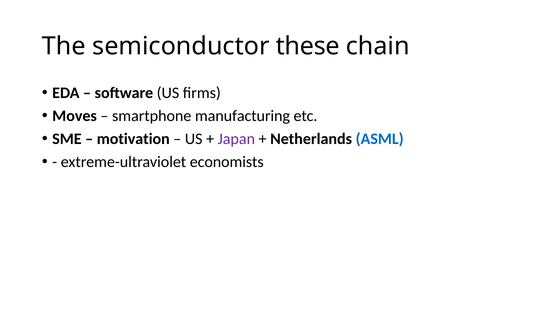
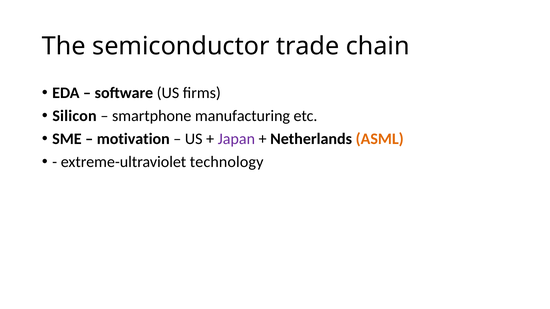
these: these -> trade
Moves: Moves -> Silicon
ASML colour: blue -> orange
economists: economists -> technology
